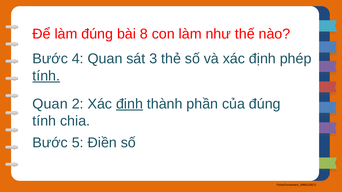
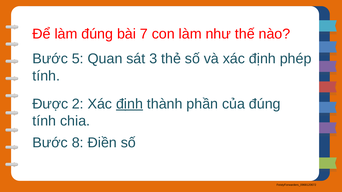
8: 8 -> 7
4: 4 -> 5
tính at (46, 76) underline: present -> none
Quan at (50, 104): Quan -> Được
5: 5 -> 8
